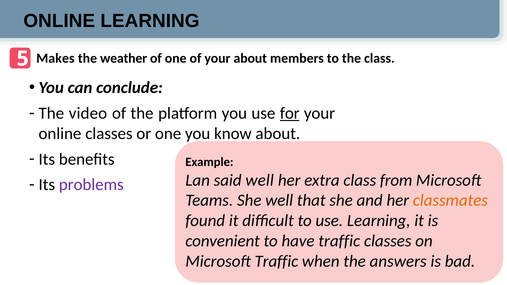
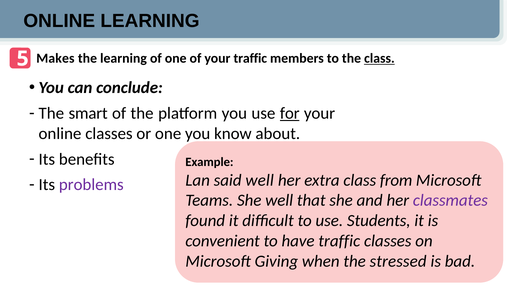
the weather: weather -> learning
your about: about -> traffic
class at (379, 58) underline: none -> present
video: video -> smart
classmates colour: orange -> purple
use Learning: Learning -> Students
Microsoft Traffic: Traffic -> Giving
answers: answers -> stressed
